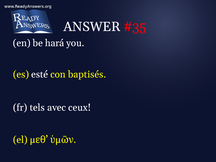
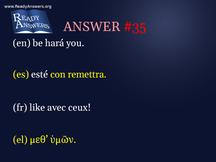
ANSWER colour: white -> pink
baptisés: baptisés -> remettra
tels: tels -> like
